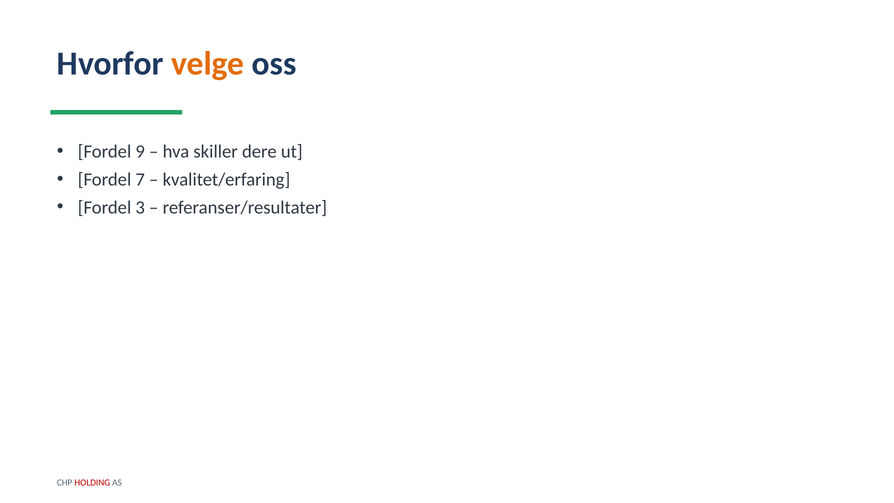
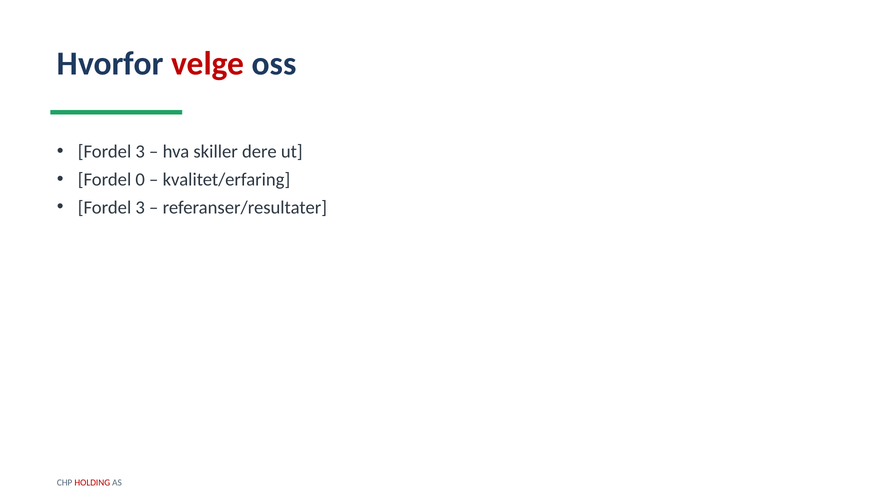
velge colour: orange -> red
9 at (140, 151): 9 -> 3
7: 7 -> 0
